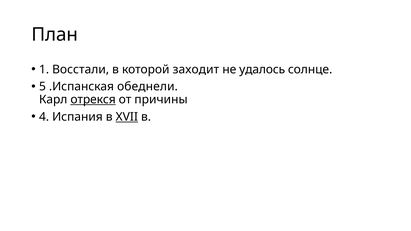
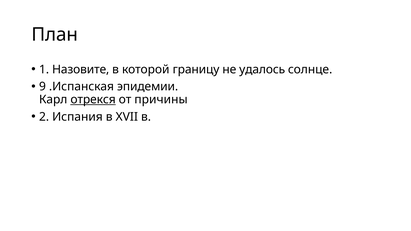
Восстали: Восстали -> Назовите
заходит: заходит -> границу
5: 5 -> 9
обеднели: обеднели -> эпидемии
4: 4 -> 2
XVII underline: present -> none
